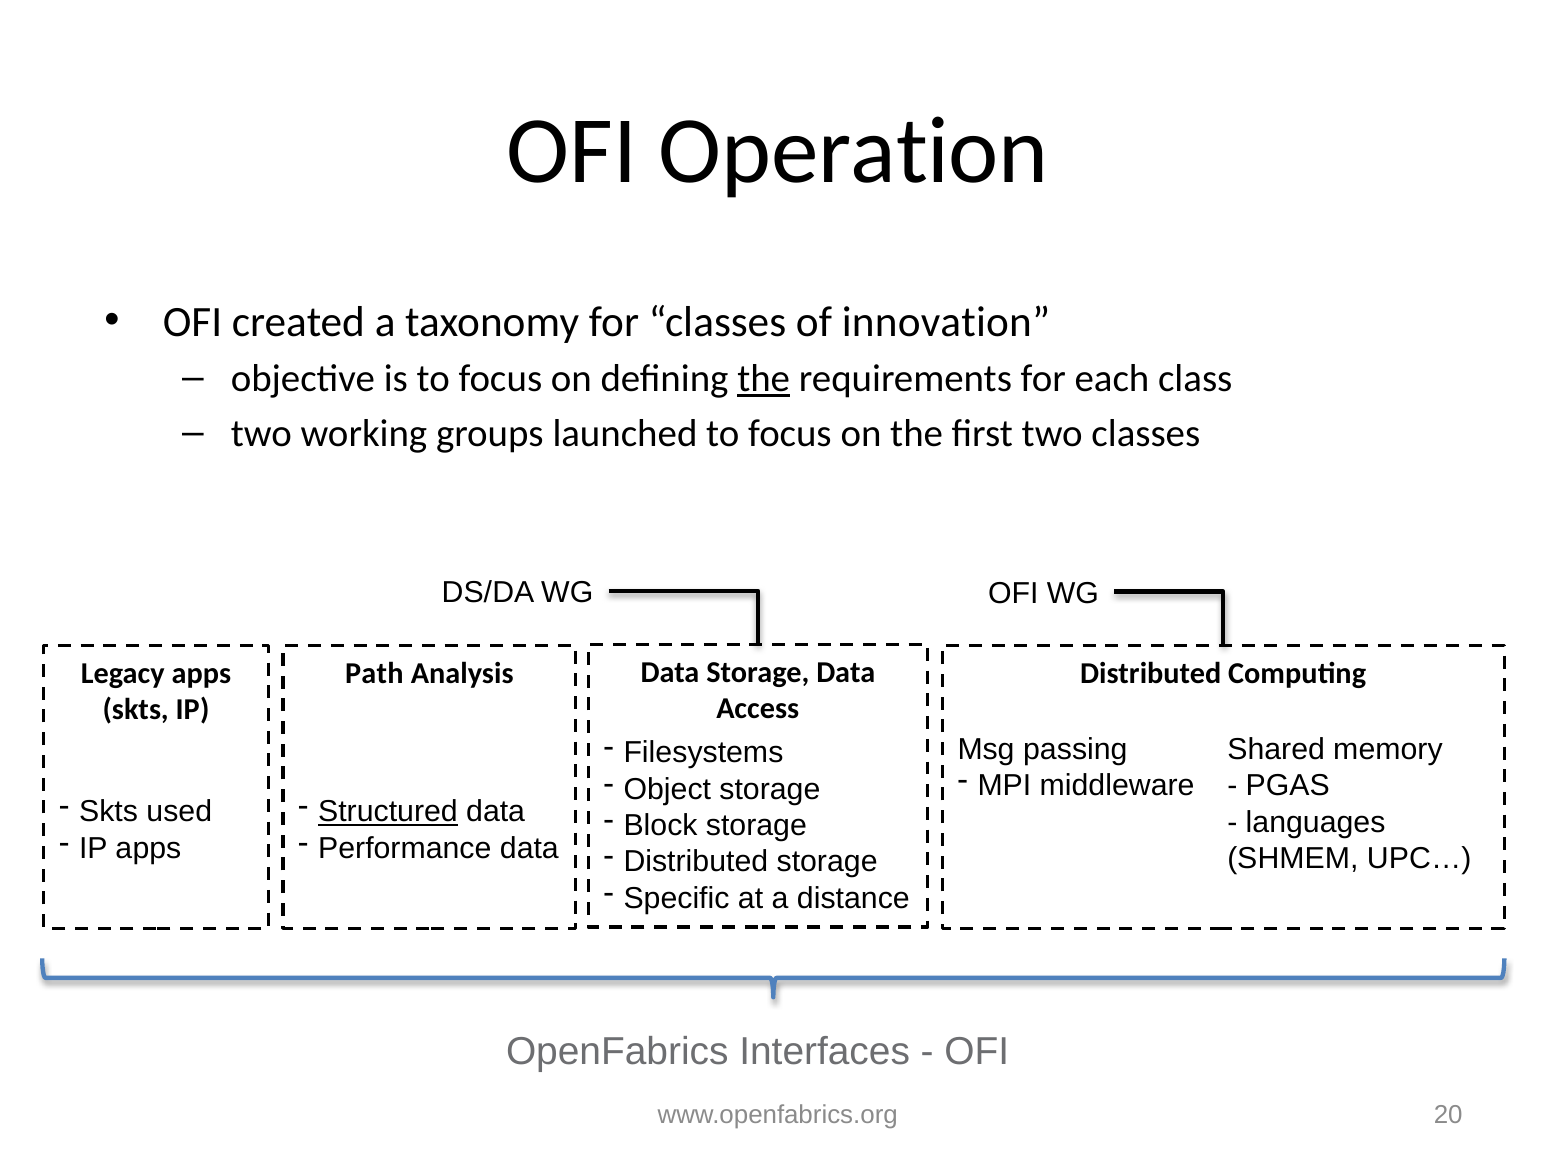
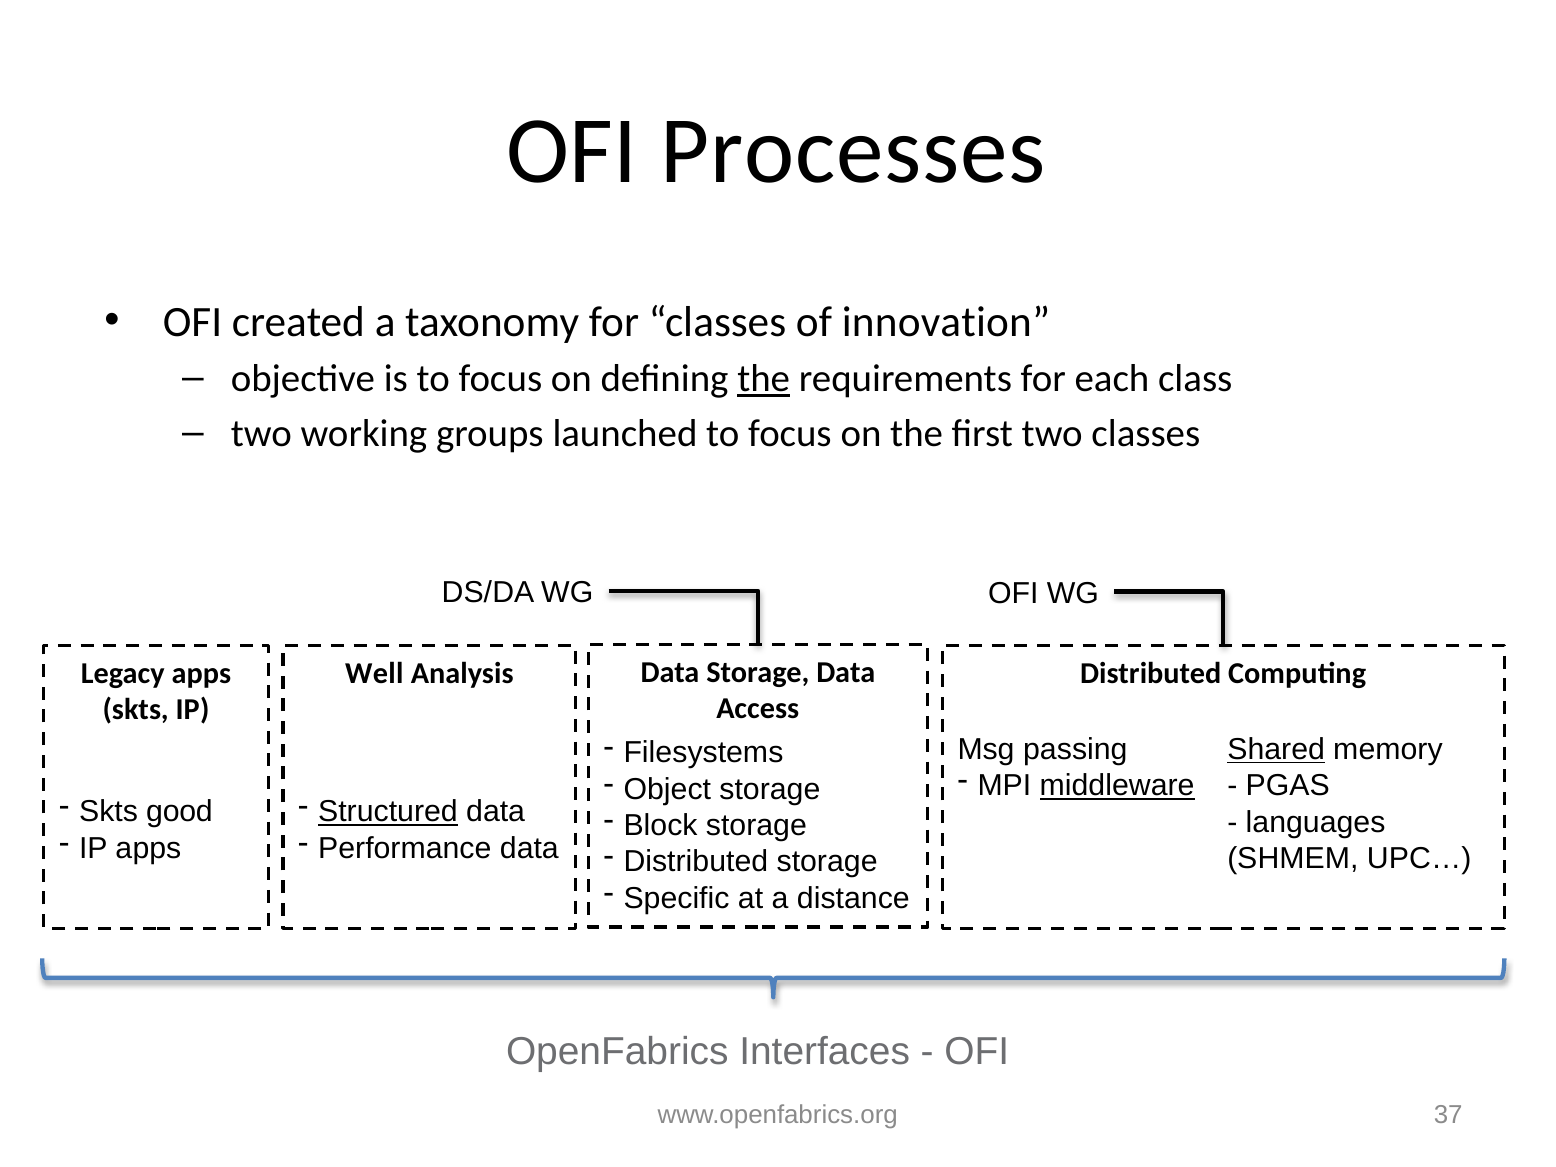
Operation: Operation -> Processes
Path: Path -> Well
Shared underline: none -> present
middleware underline: none -> present
used: used -> good
20: 20 -> 37
